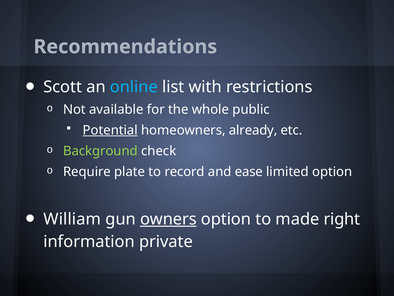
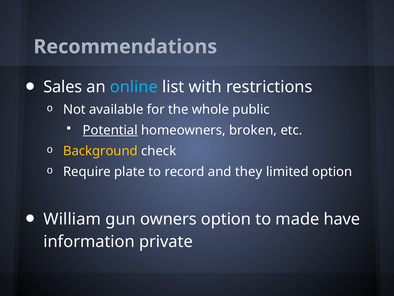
Scott: Scott -> Sales
already: already -> broken
Background colour: light green -> yellow
ease: ease -> they
owners underline: present -> none
right: right -> have
